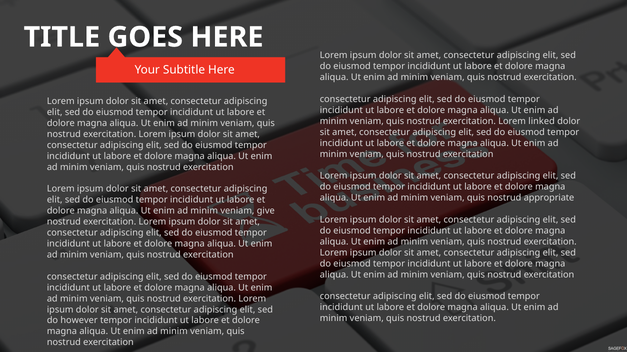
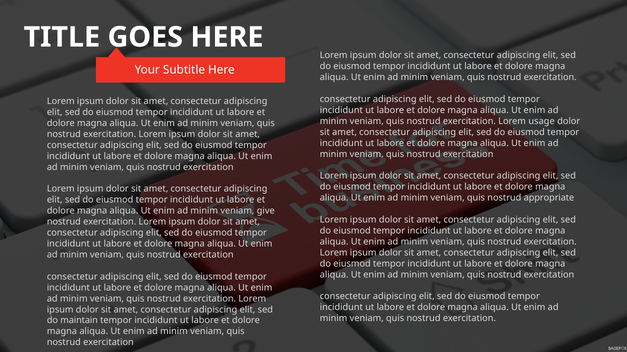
linked: linked -> usage
however: however -> maintain
